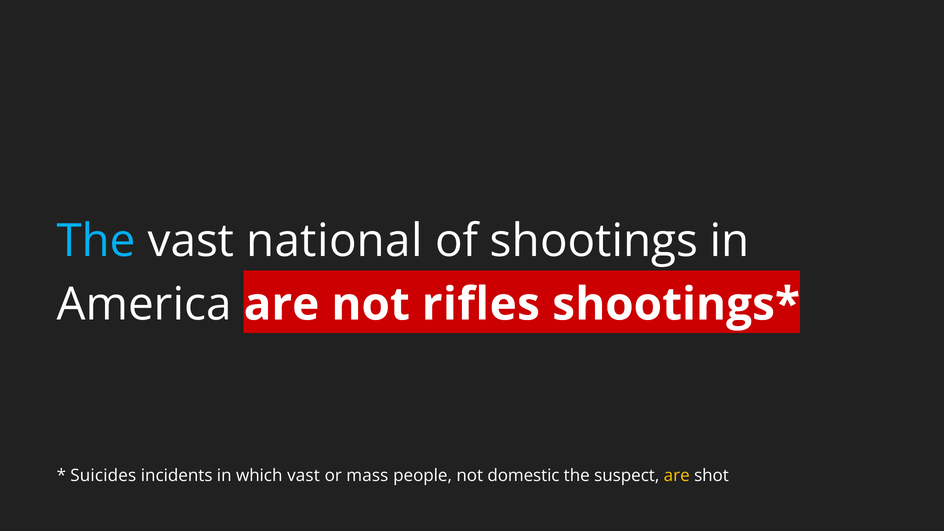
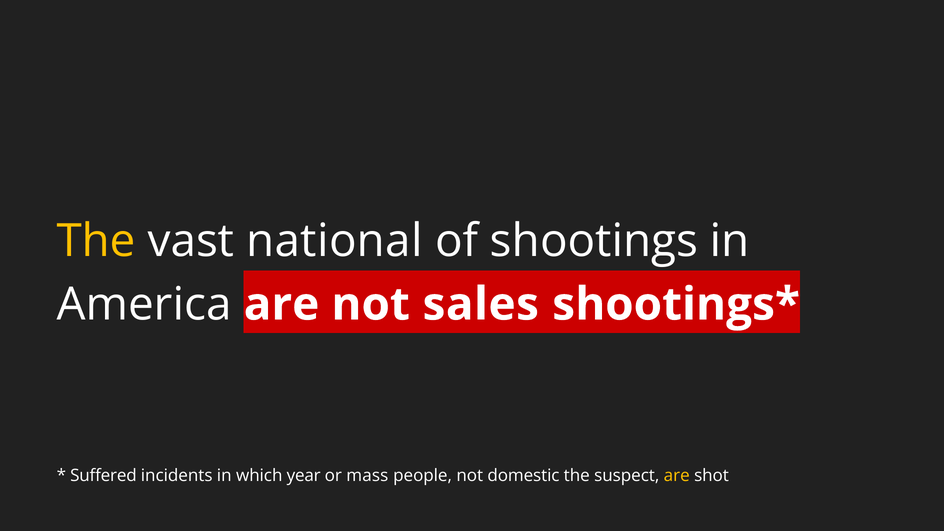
The at (96, 241) colour: light blue -> yellow
rifles: rifles -> sales
Suicides: Suicides -> Suffered
which vast: vast -> year
